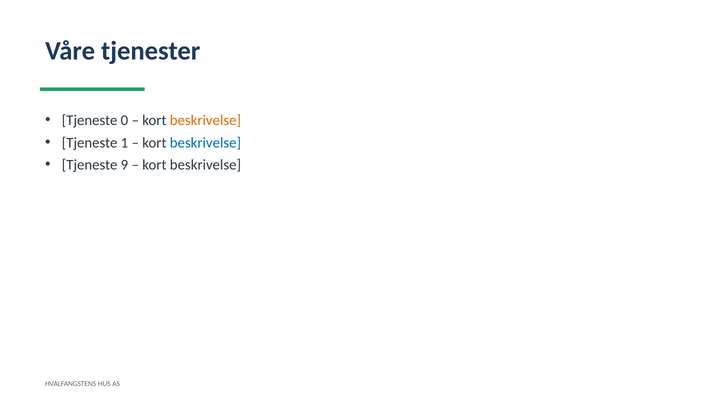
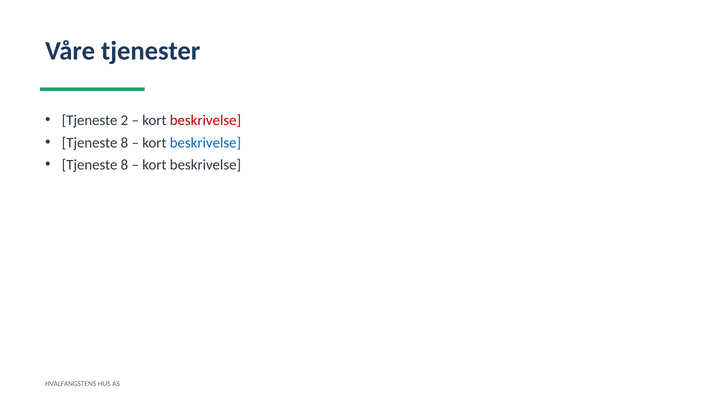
0: 0 -> 2
beskrivelse at (205, 120) colour: orange -> red
1 at (124, 142): 1 -> 8
9 at (124, 165): 9 -> 8
